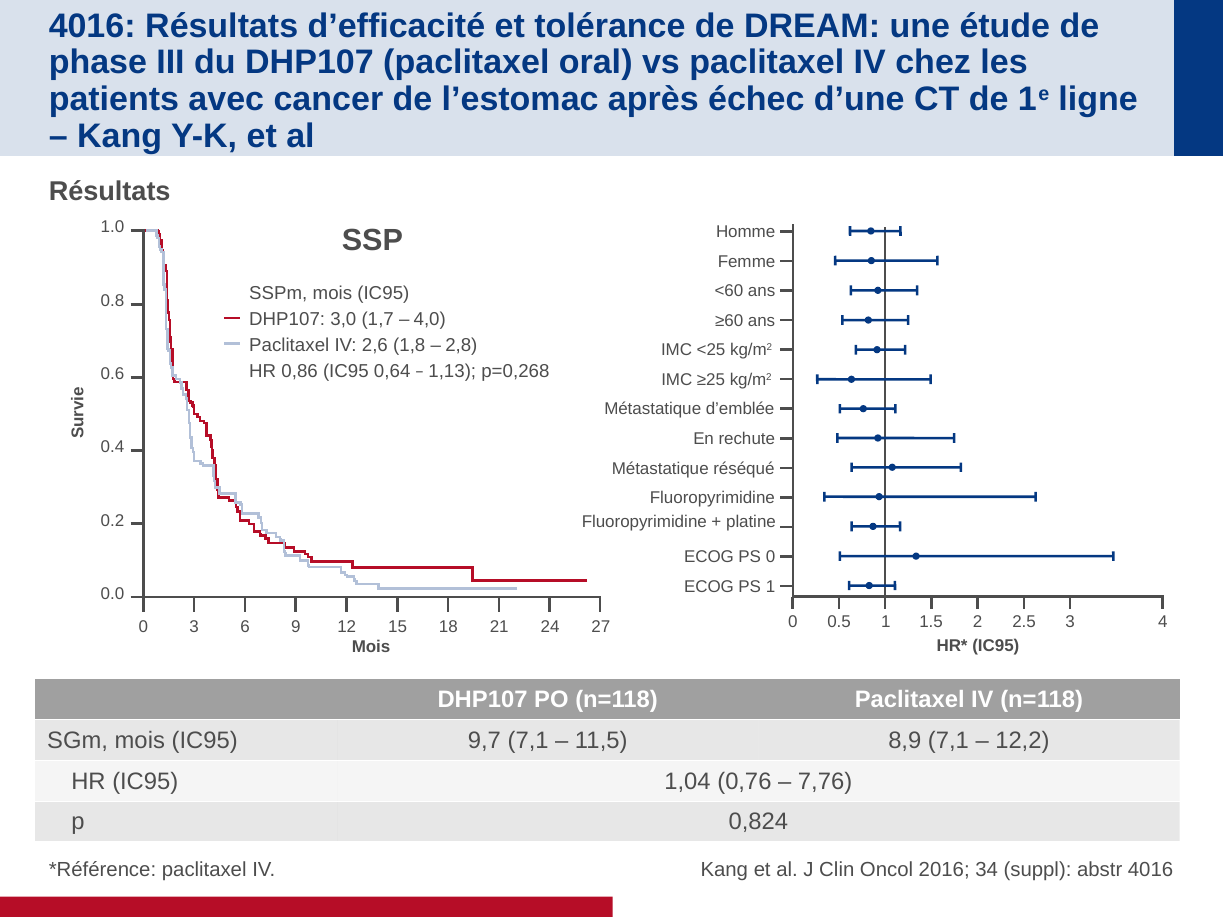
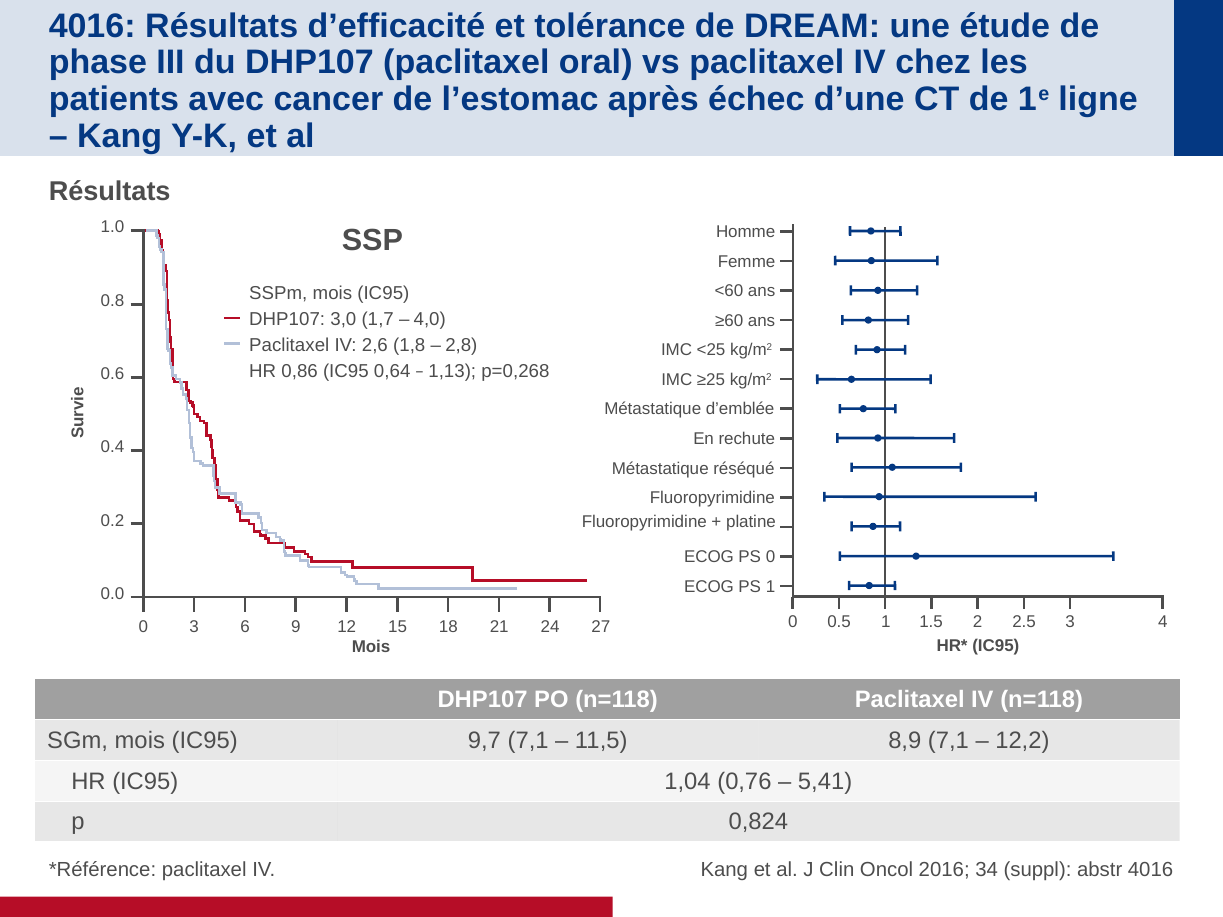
7,76: 7,76 -> 5,41
